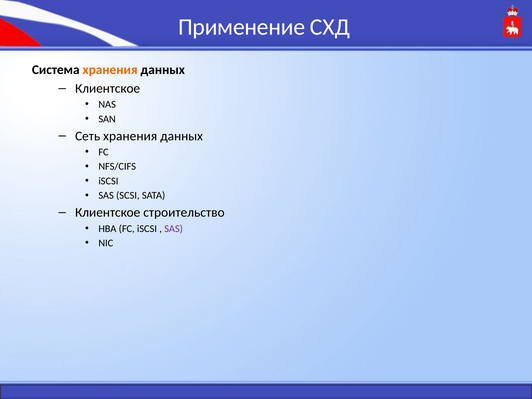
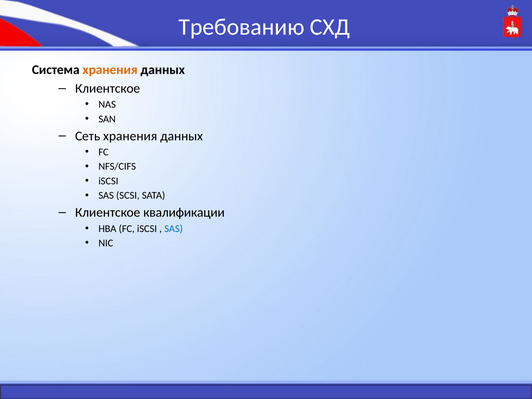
Применение: Применение -> Требованию
строительство: строительство -> квалификации
SAS at (174, 229) colour: purple -> blue
